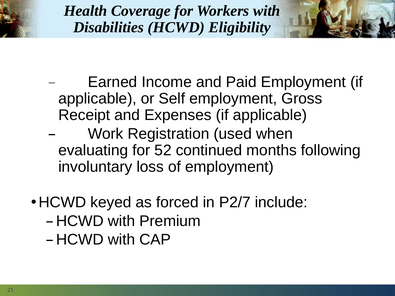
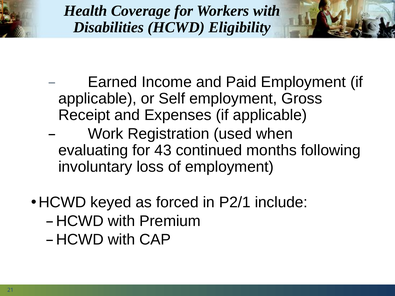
52: 52 -> 43
P2/7: P2/7 -> P2/1
